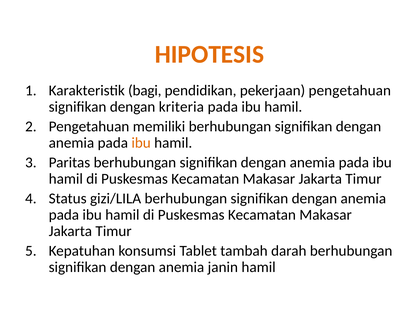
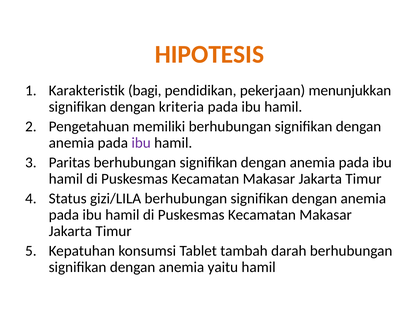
pekerjaan pengetahuan: pengetahuan -> menunjukkan
ibu at (141, 143) colour: orange -> purple
janin: janin -> yaitu
